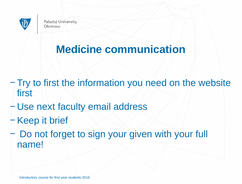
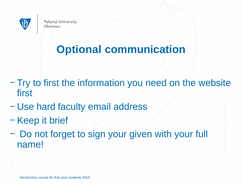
Medicine: Medicine -> Optional
next: next -> hard
